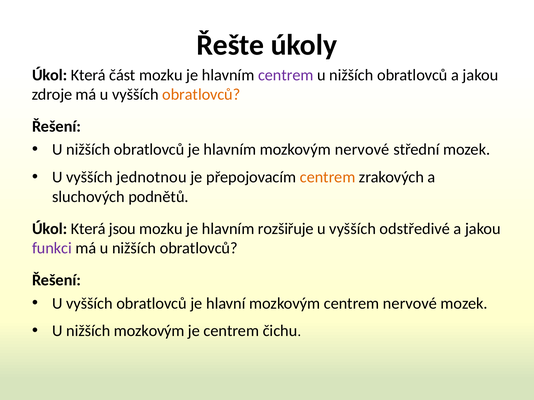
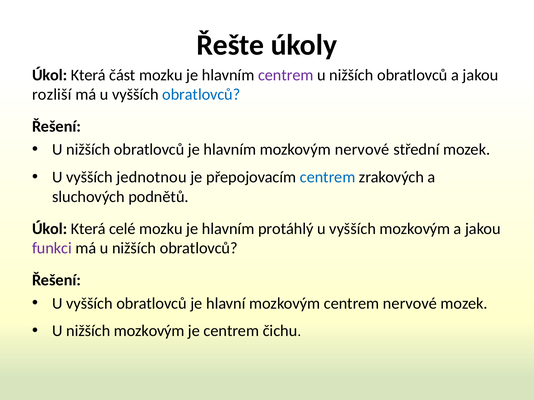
zdroje: zdroje -> rozliší
obratlovců at (201, 95) colour: orange -> blue
centrem at (328, 177) colour: orange -> blue
jsou: jsou -> celé
rozšiřuje: rozšiřuje -> protáhlý
vyšších odstředivé: odstředivé -> mozkovým
